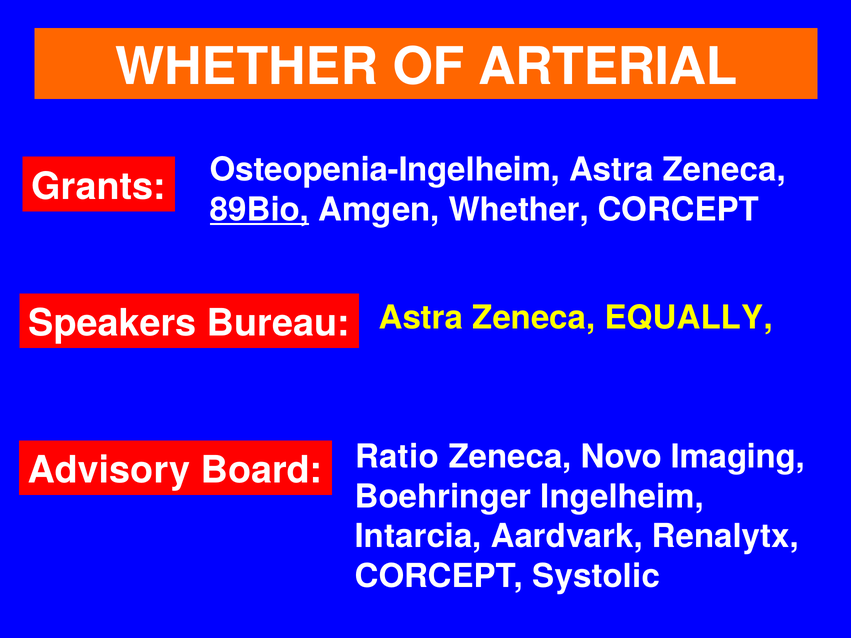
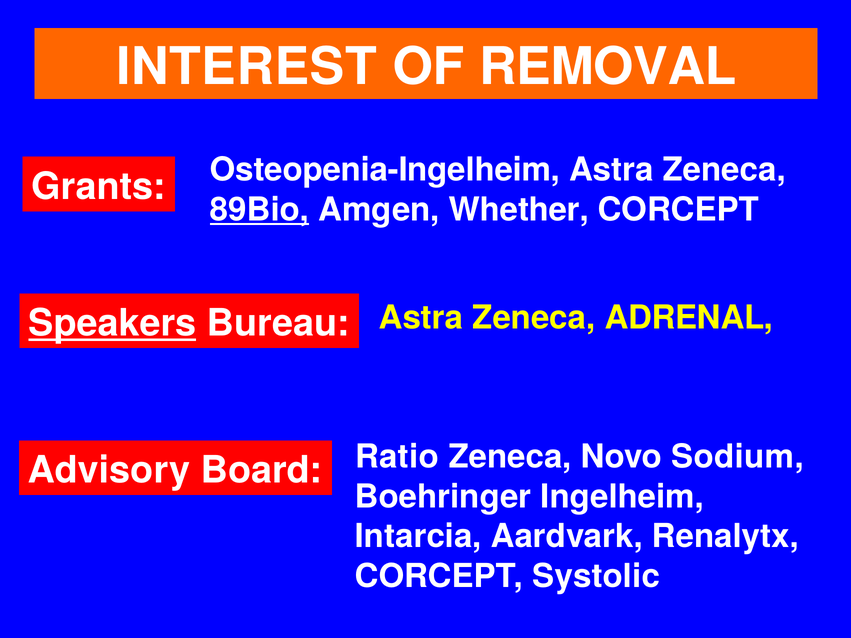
WHETHER at (247, 67): WHETHER -> INTEREST
ARTERIAL: ARTERIAL -> REMOVAL
Speakers underline: none -> present
EQUALLY: EQUALLY -> ADRENAL
Imaging: Imaging -> Sodium
